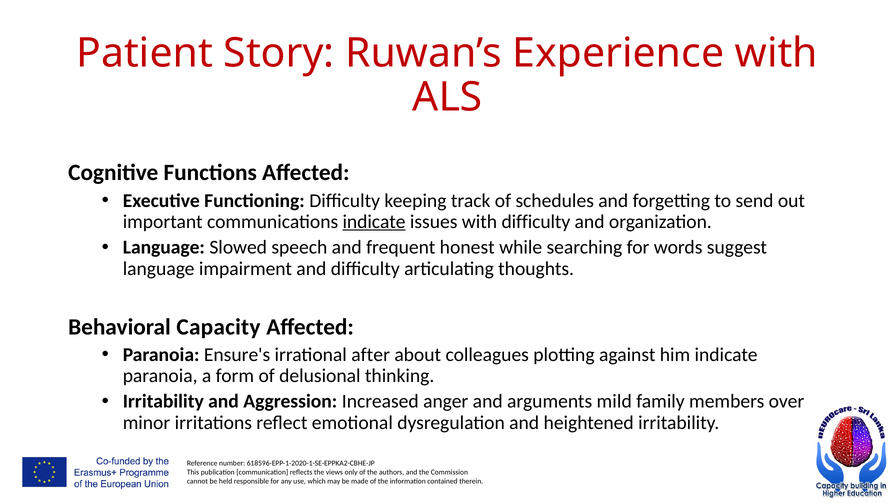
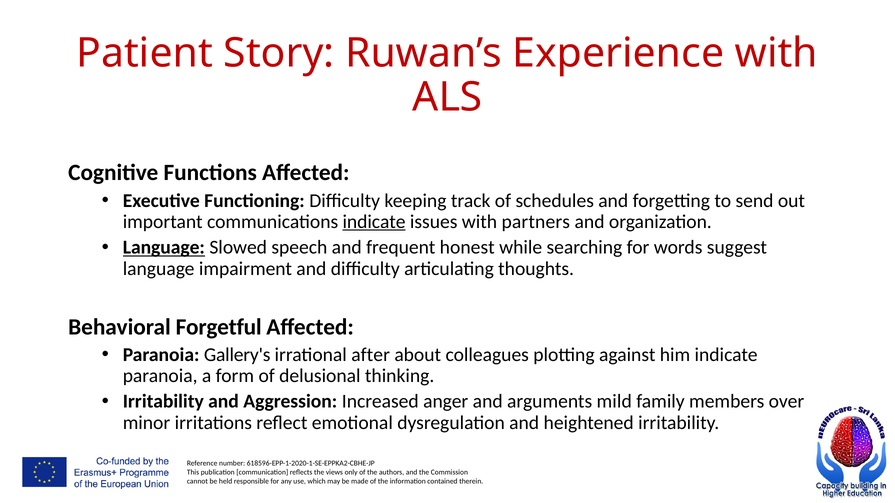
with difficulty: difficulty -> partners
Language at (164, 248) underline: none -> present
Capacity: Capacity -> Forgetful
Ensure's: Ensure's -> Gallery's
